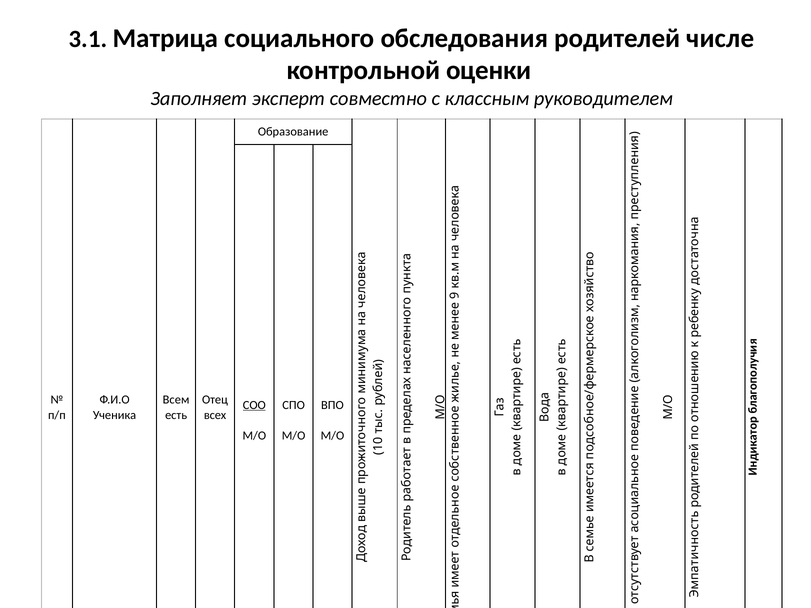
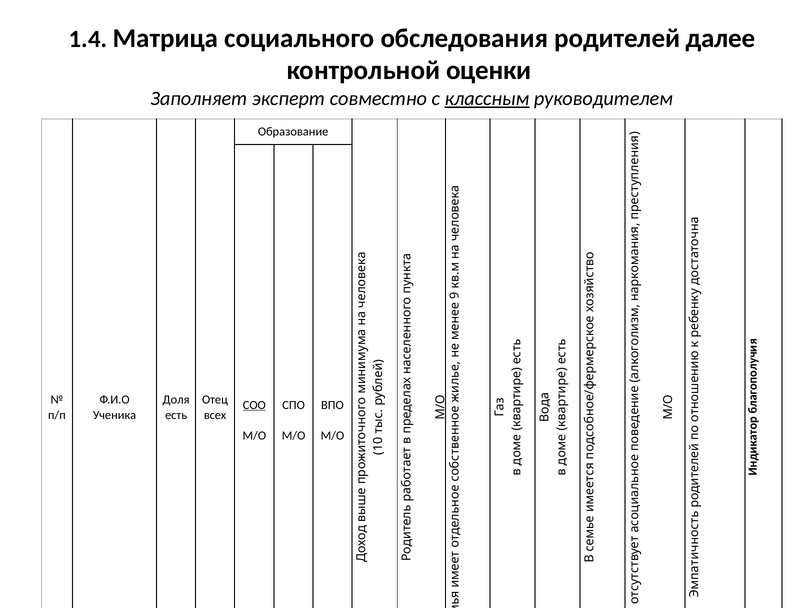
3.1: 3.1 -> 1.4
числе: числе -> далее
классным underline: none -> present
Всем: Всем -> Доля
